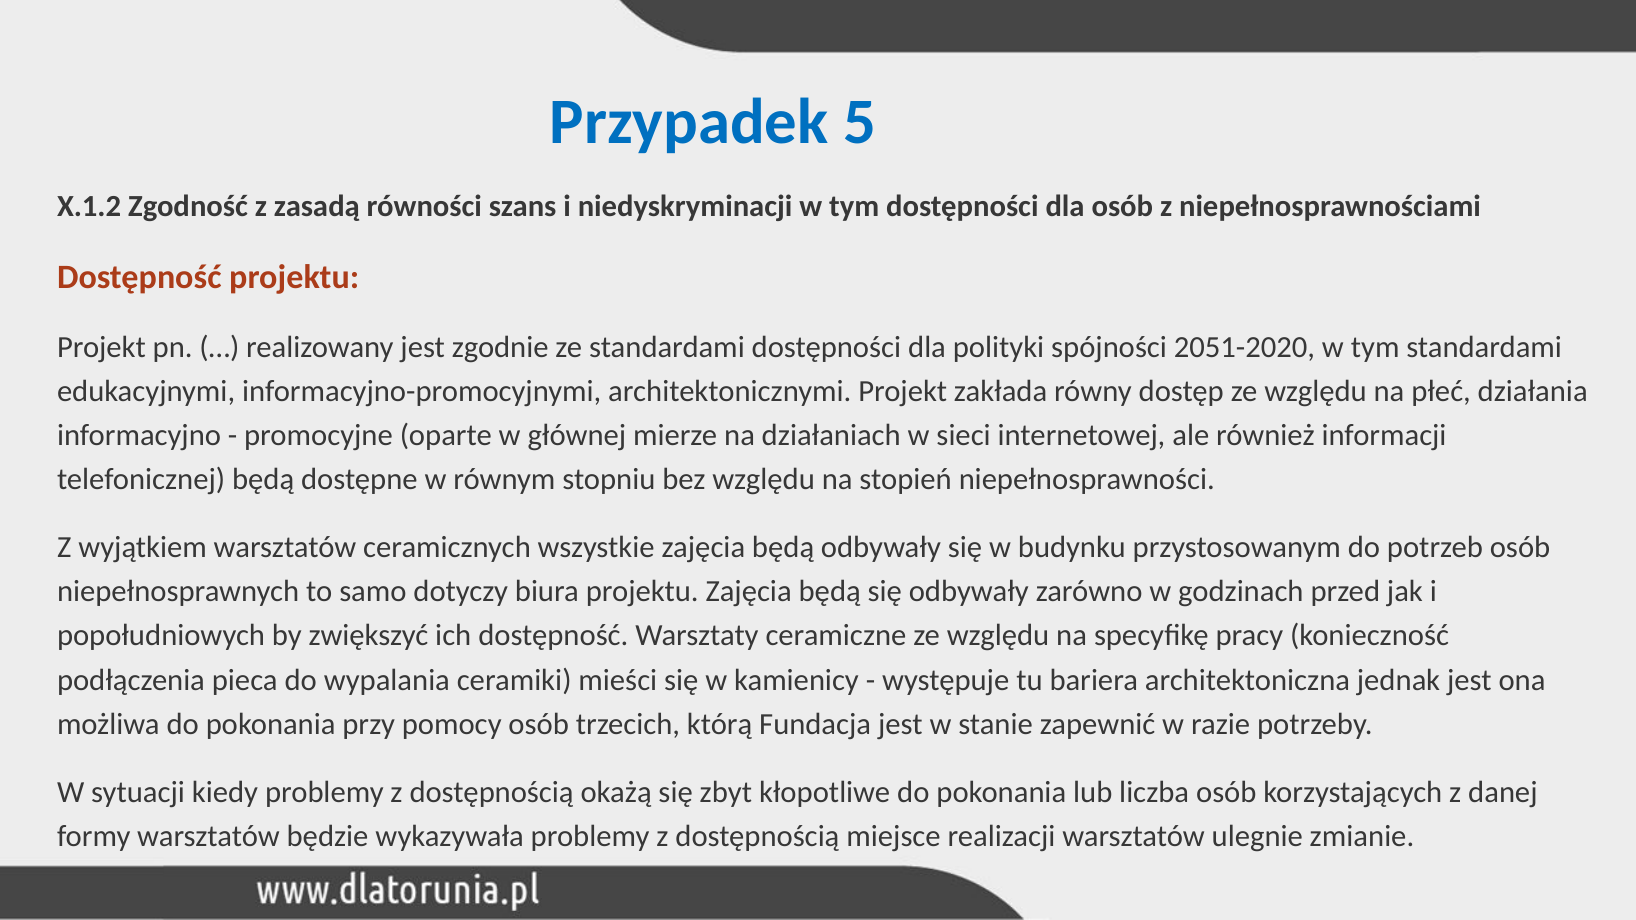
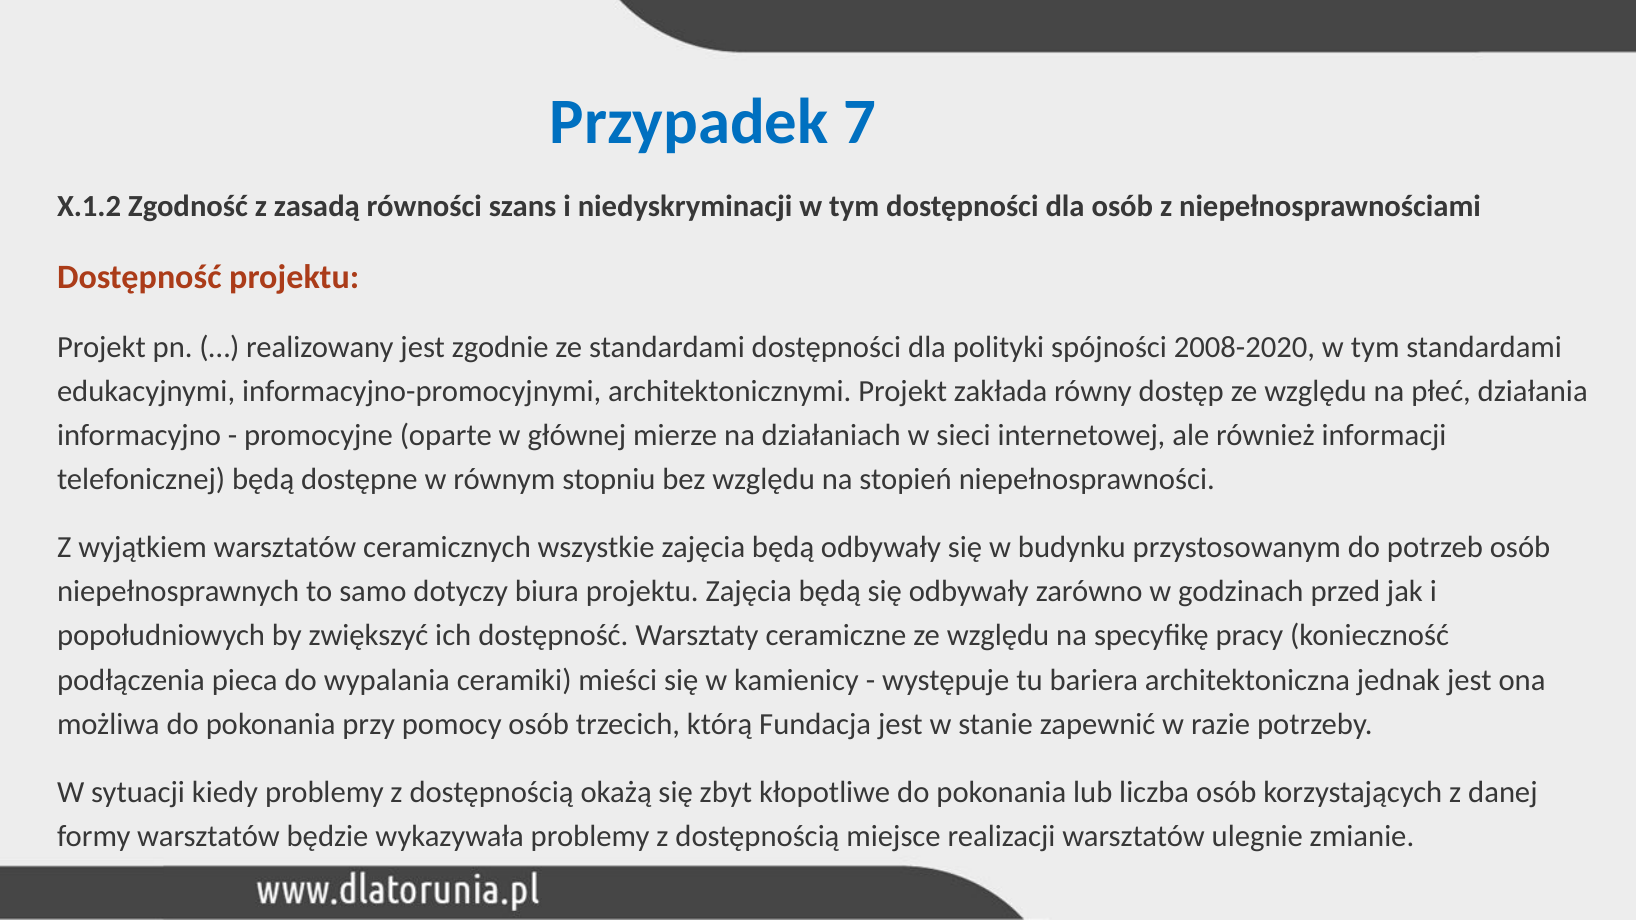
5: 5 -> 7
2051-2020: 2051-2020 -> 2008-2020
